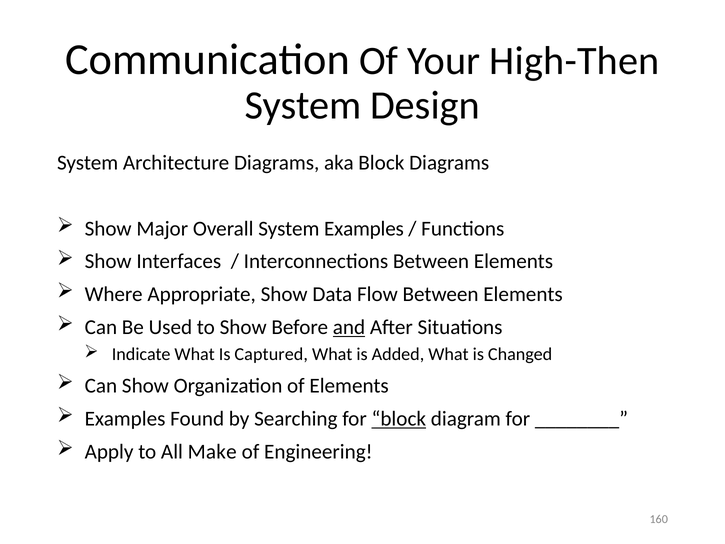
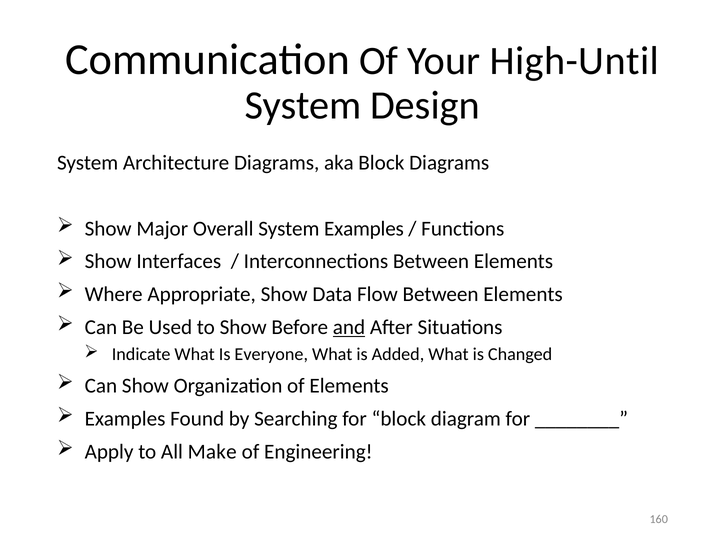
High-Then: High-Then -> High-Until
Captured: Captured -> Everyone
block at (399, 419) underline: present -> none
